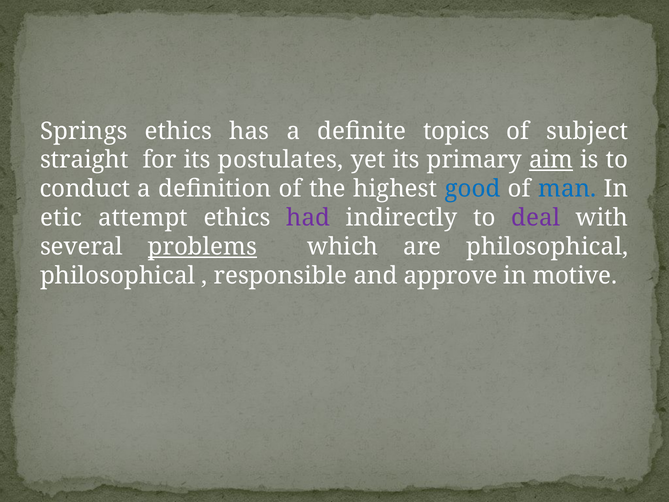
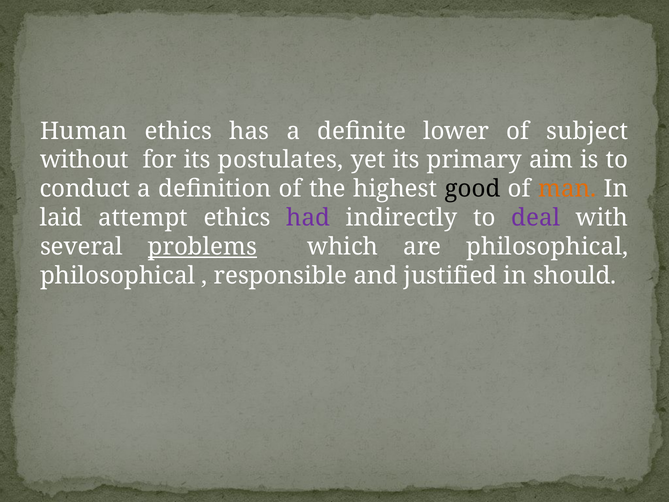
Springs: Springs -> Human
topics: topics -> lower
straight: straight -> without
aim underline: present -> none
good colour: blue -> black
man colour: blue -> orange
etic: etic -> laid
approve: approve -> justified
motive: motive -> should
